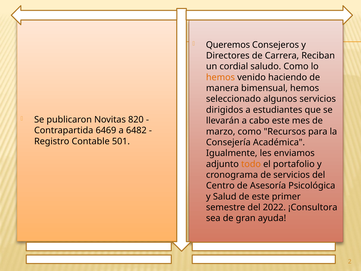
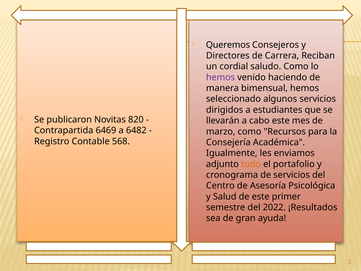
hemos at (220, 77) colour: orange -> purple
501: 501 -> 568
¡Consultora: ¡Consultora -> ¡Resultados
